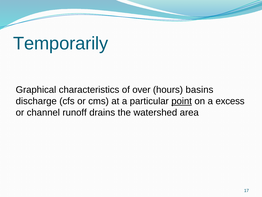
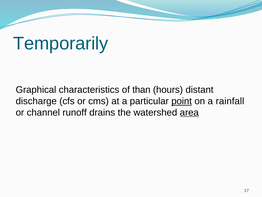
over: over -> than
basins: basins -> distant
excess: excess -> rainfall
area underline: none -> present
